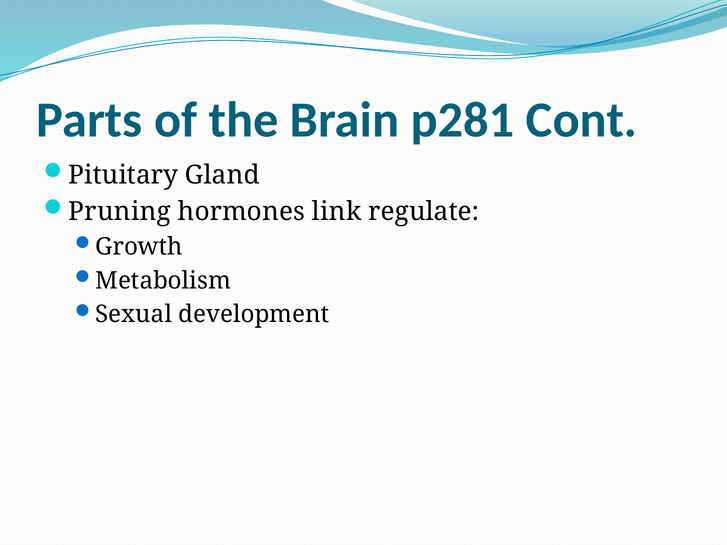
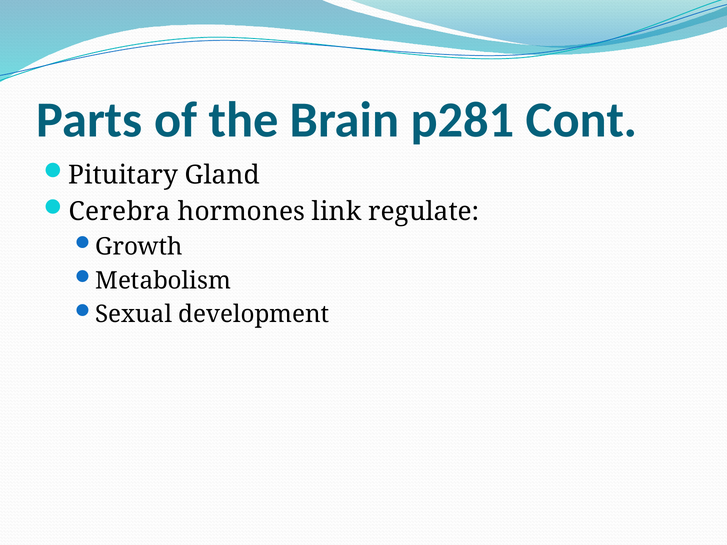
Pruning: Pruning -> Cerebra
